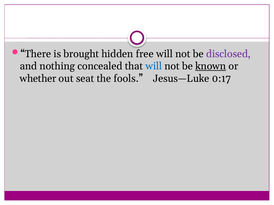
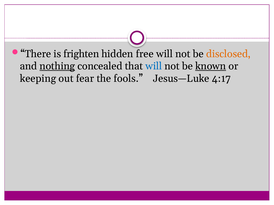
brought: brought -> frighten
disclosed colour: purple -> orange
nothing underline: none -> present
whether: whether -> keeping
seat: seat -> fear
0:17: 0:17 -> 4:17
